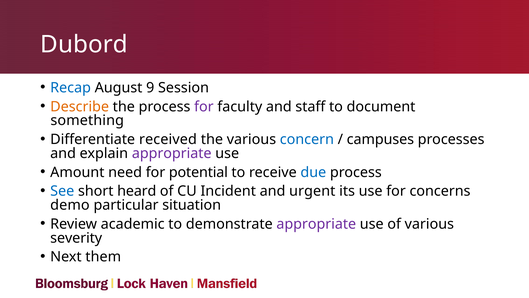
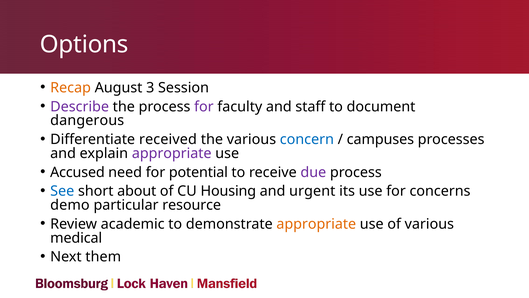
Dubord: Dubord -> Options
Recap colour: blue -> orange
9: 9 -> 3
Describe colour: orange -> purple
something: something -> dangerous
Amount: Amount -> Accused
due colour: blue -> purple
heard: heard -> about
Incident: Incident -> Housing
situation: situation -> resource
appropriate at (316, 224) colour: purple -> orange
severity: severity -> medical
